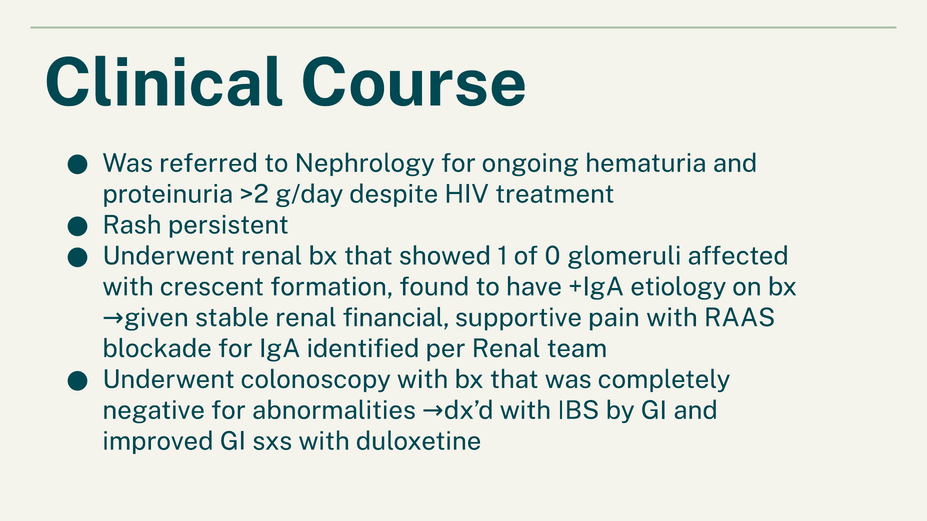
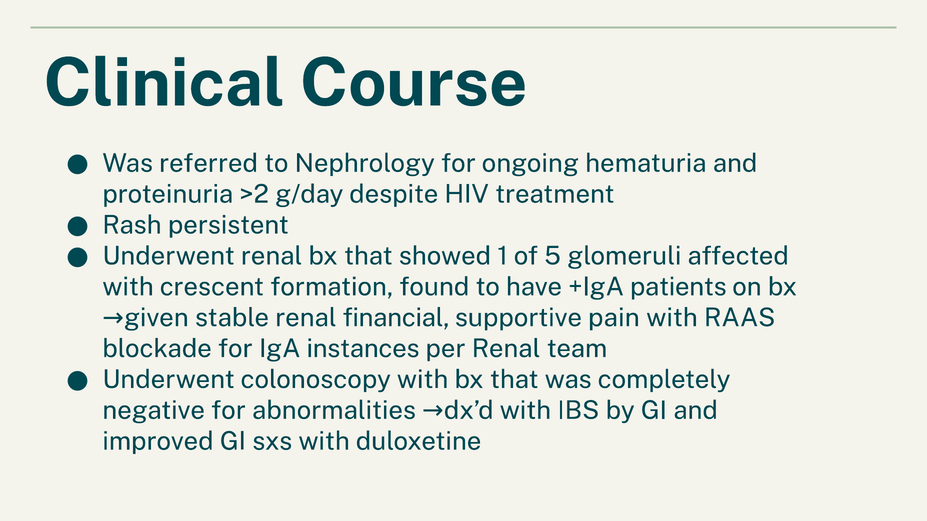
0: 0 -> 5
etiology: etiology -> patients
identified: identified -> instances
